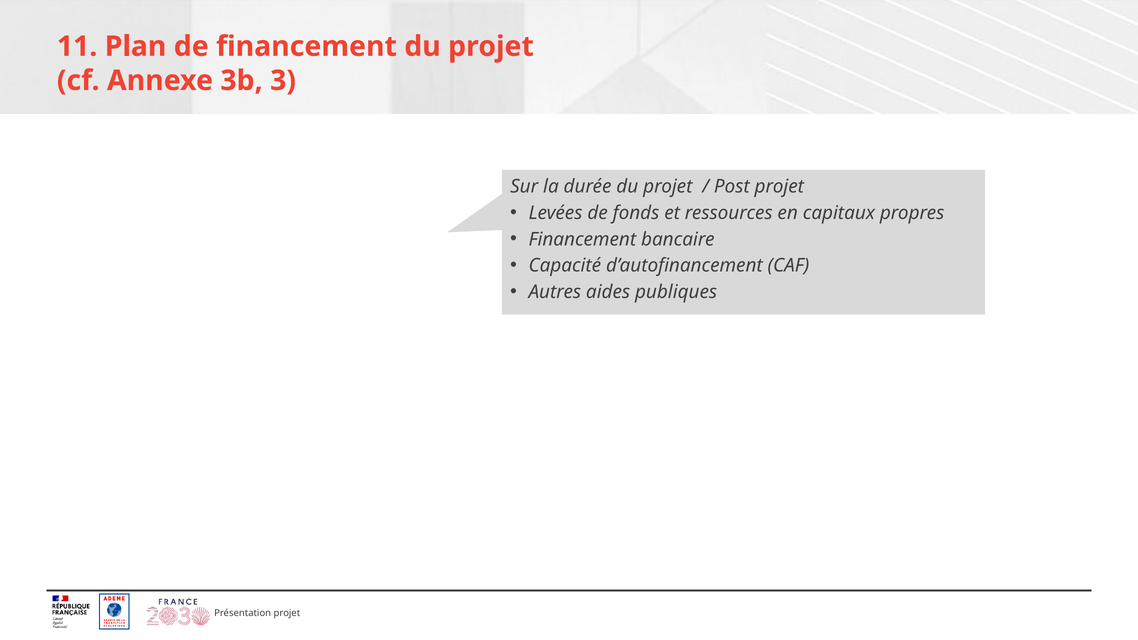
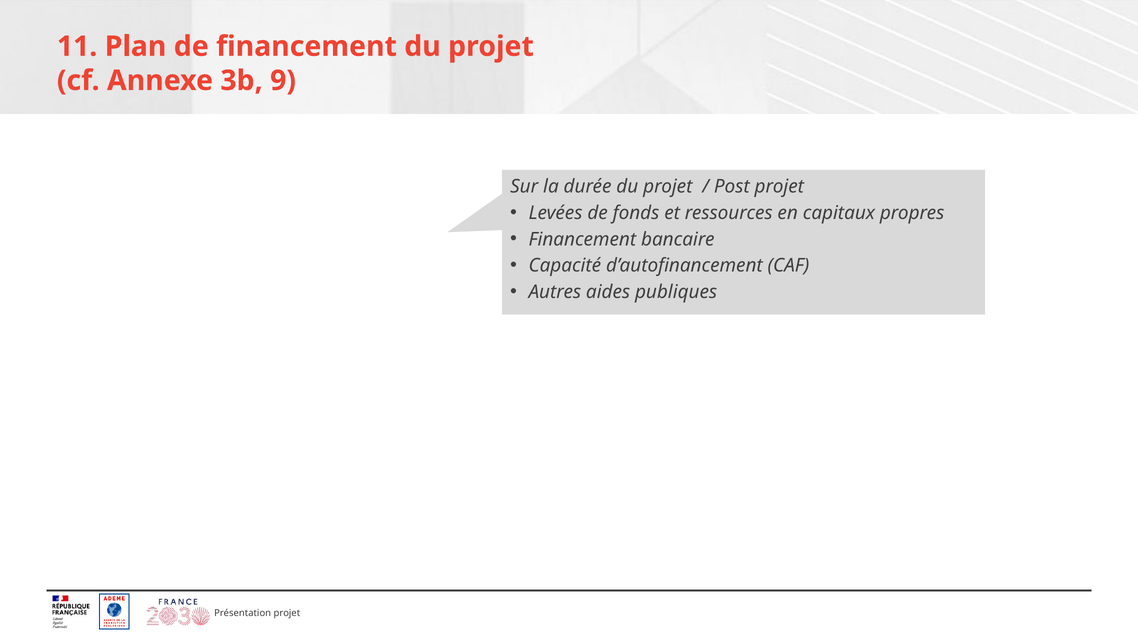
3: 3 -> 9
